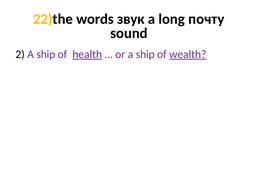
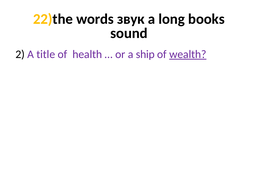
почту: почту -> books
2 A ship: ship -> title
health underline: present -> none
